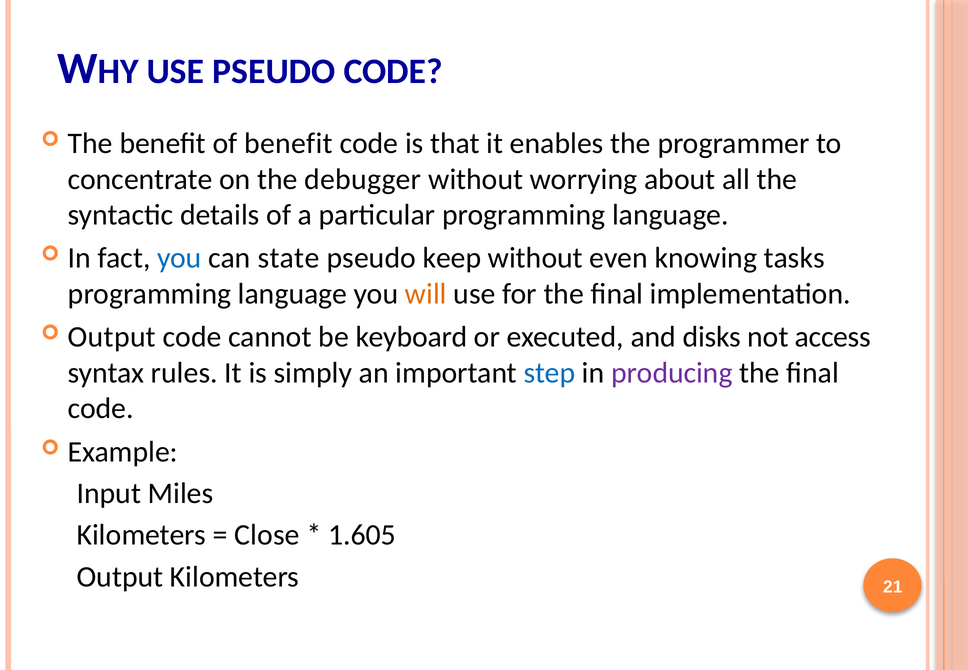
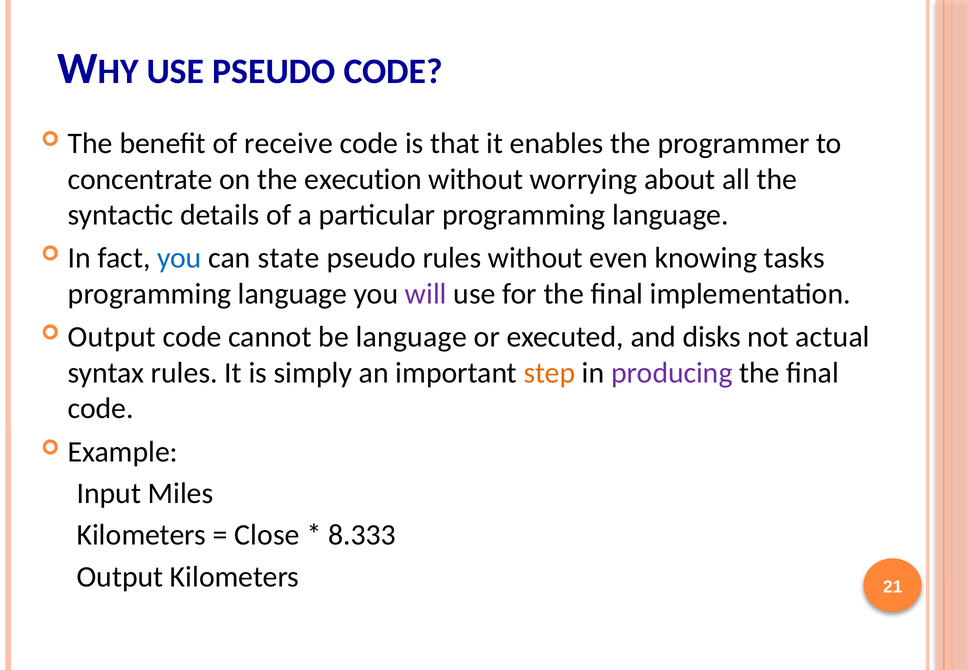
of benefit: benefit -> receive
debugger: debugger -> execution
pseudo keep: keep -> rules
will colour: orange -> purple
be keyboard: keyboard -> language
access: access -> actual
step colour: blue -> orange
1.605: 1.605 -> 8.333
